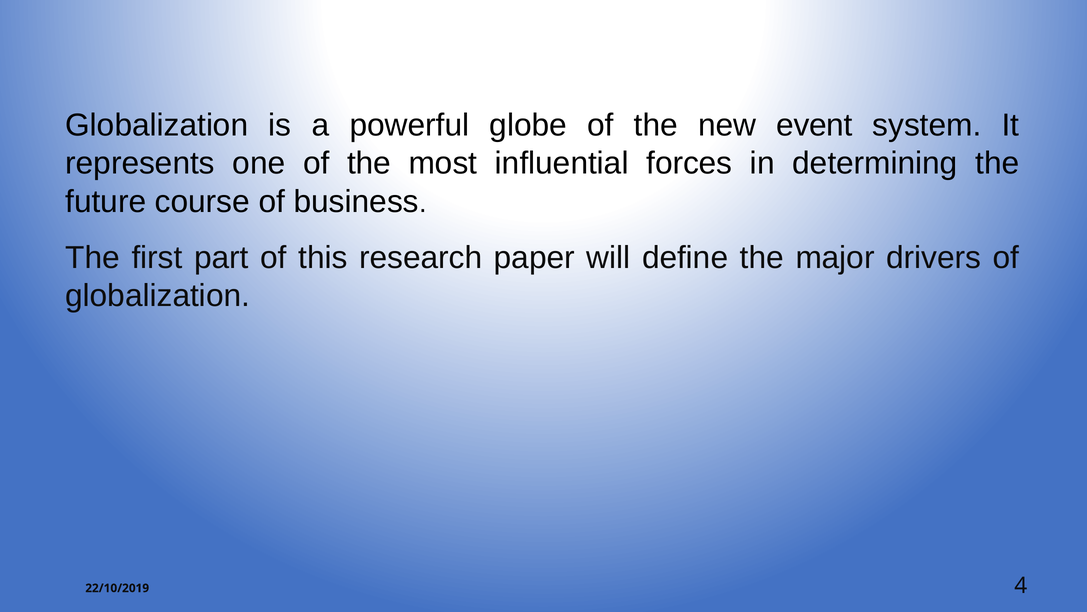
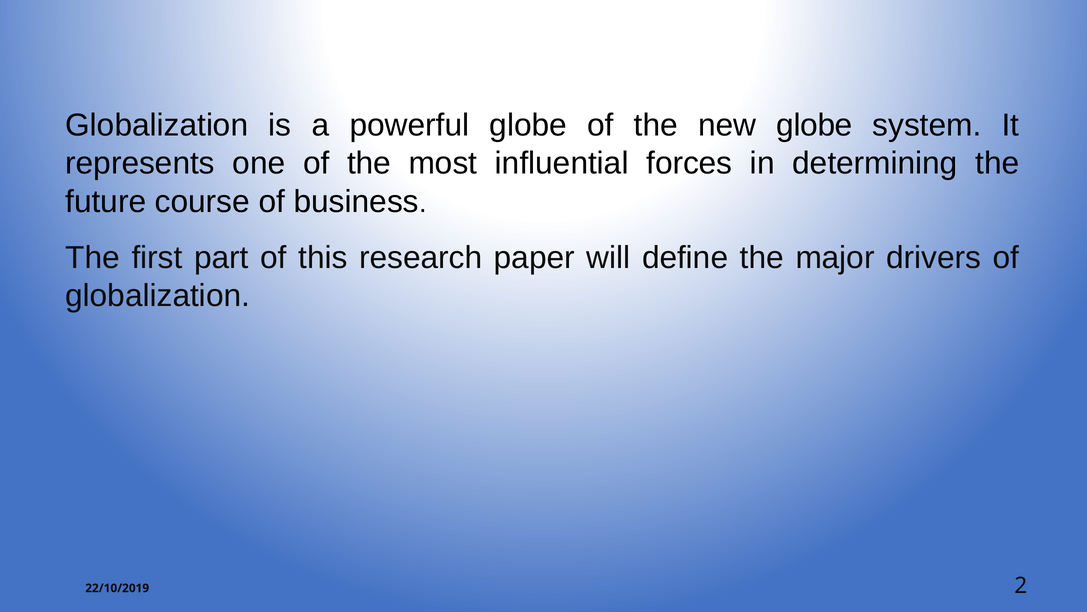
new event: event -> globe
4: 4 -> 2
